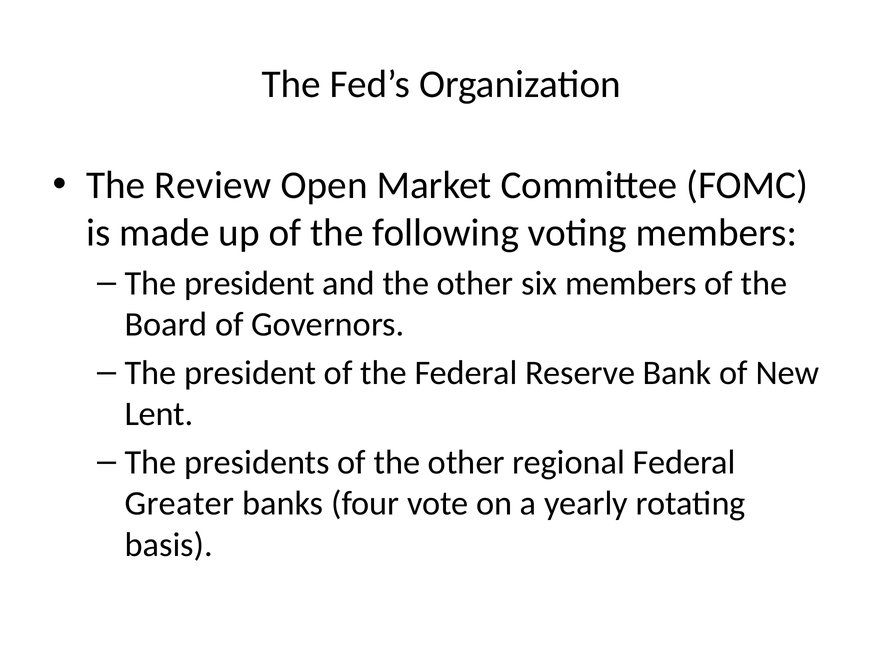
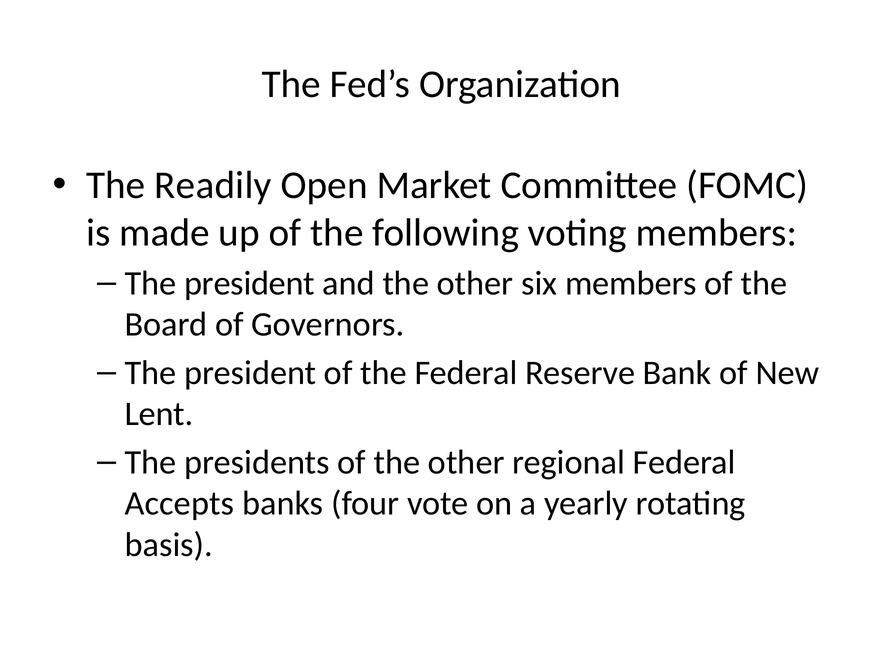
Review: Review -> Readily
Greater: Greater -> Accepts
